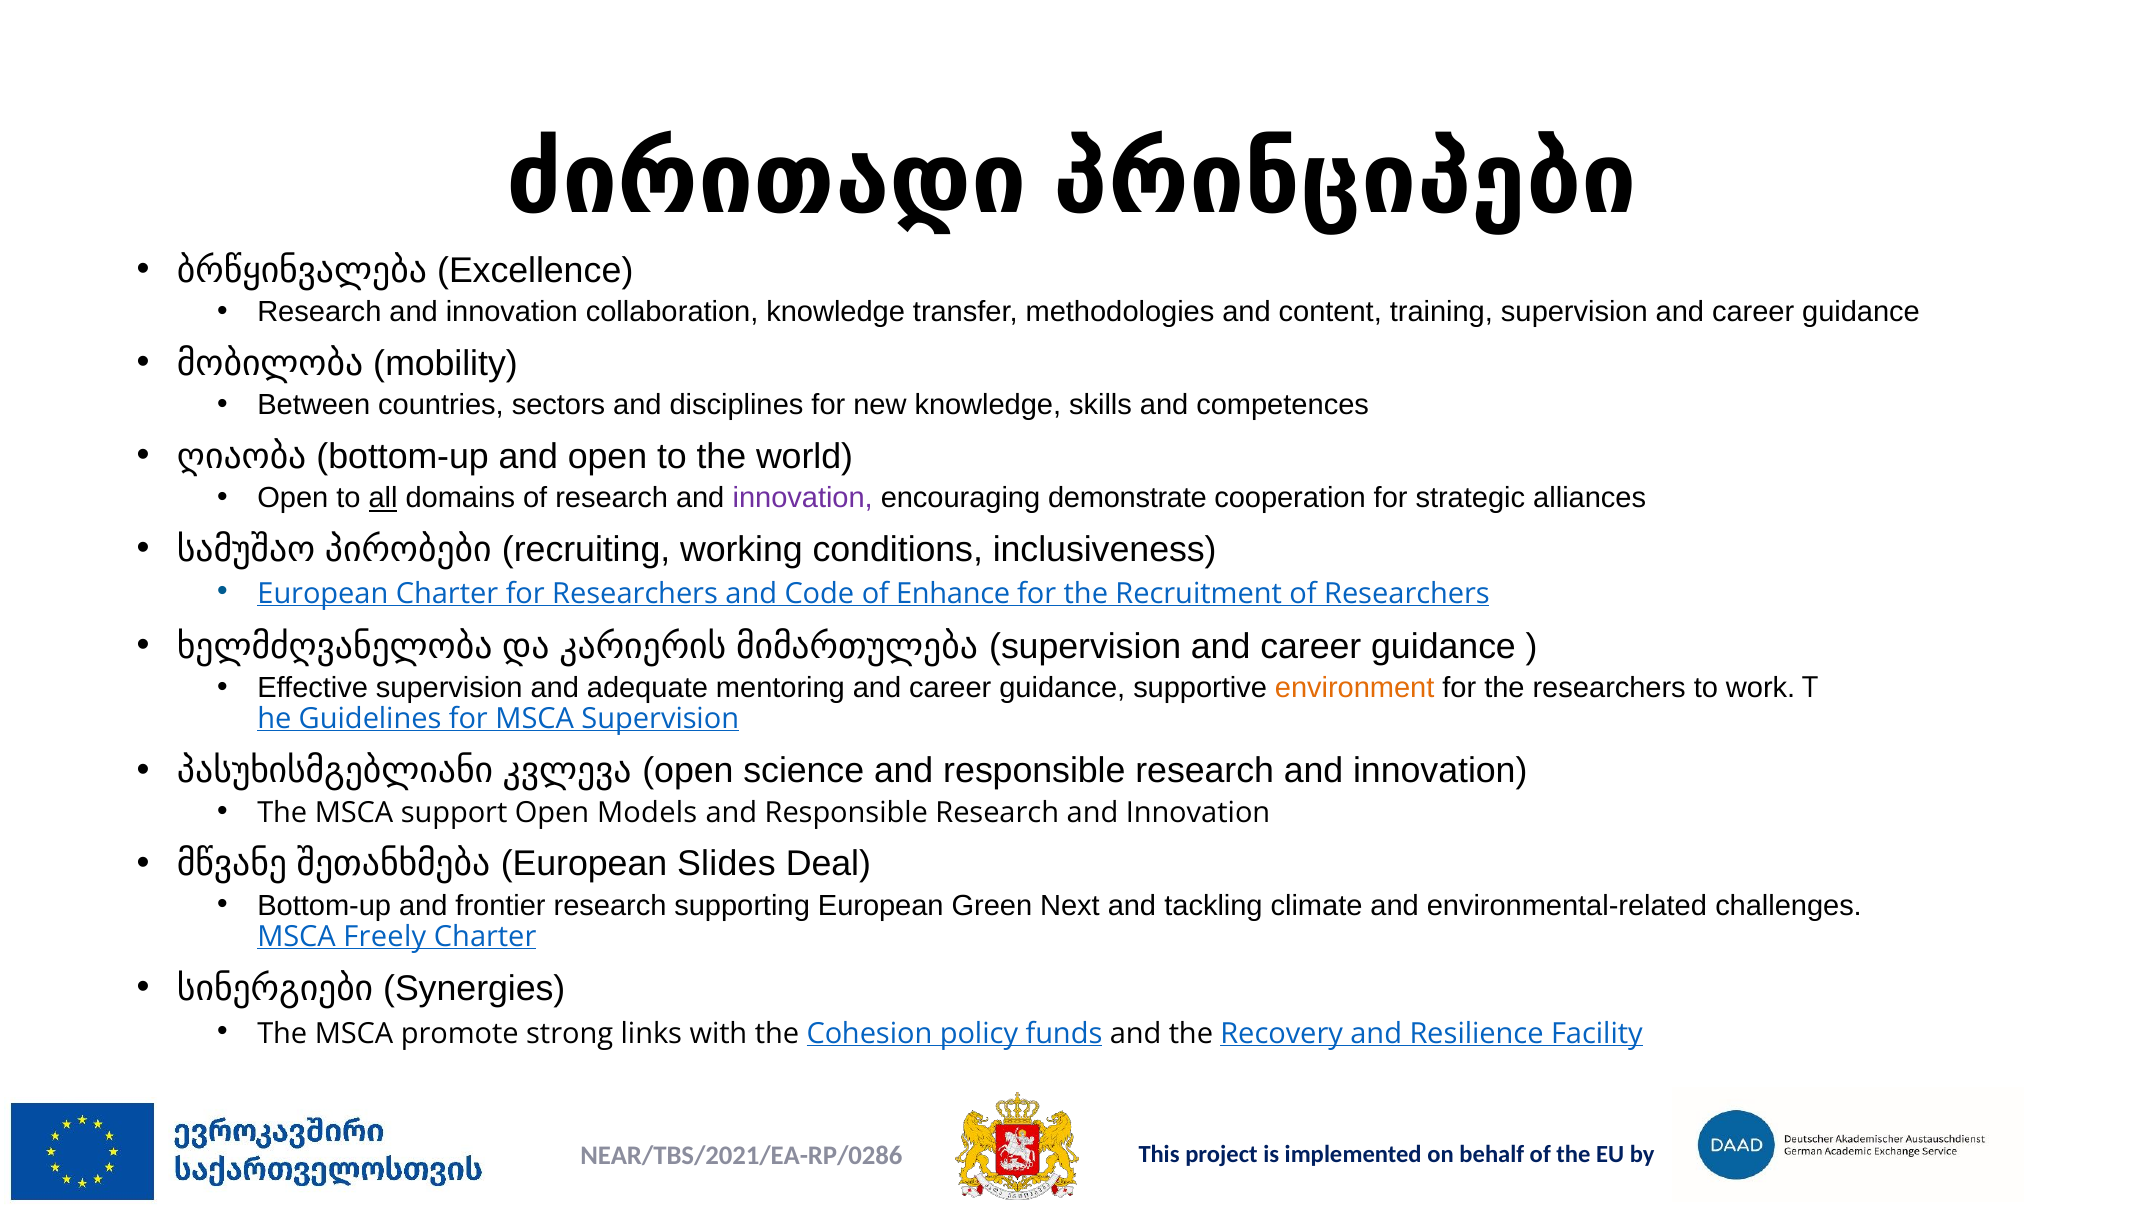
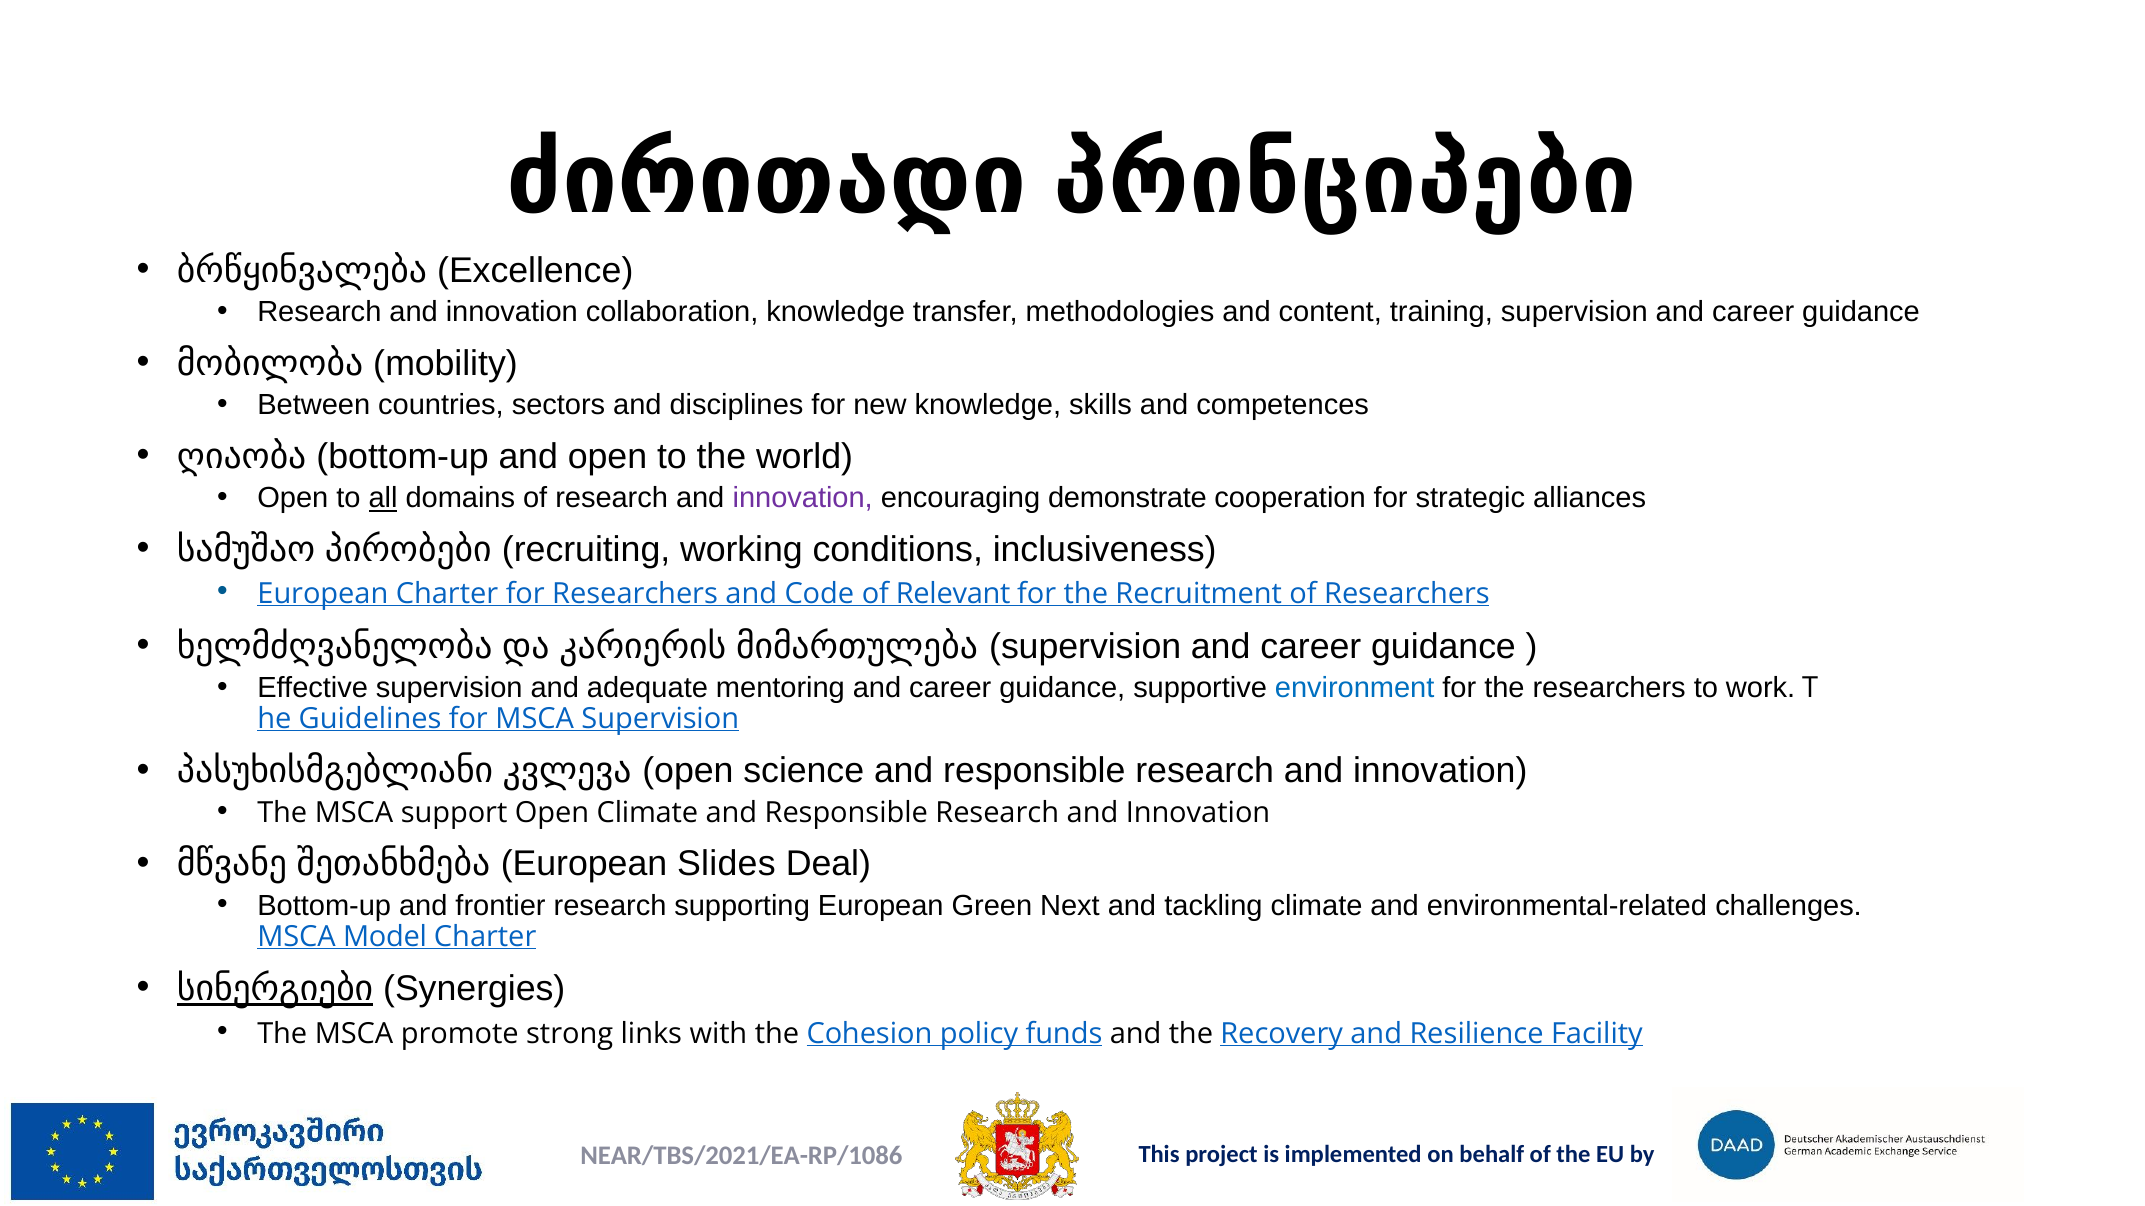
Enhance: Enhance -> Relevant
environment colour: orange -> blue
Open Models: Models -> Climate
Freely: Freely -> Model
სინერგიები underline: none -> present
NEAR/TBS/2021/EA-RP/0286: NEAR/TBS/2021/EA-RP/0286 -> NEAR/TBS/2021/EA-RP/1086
